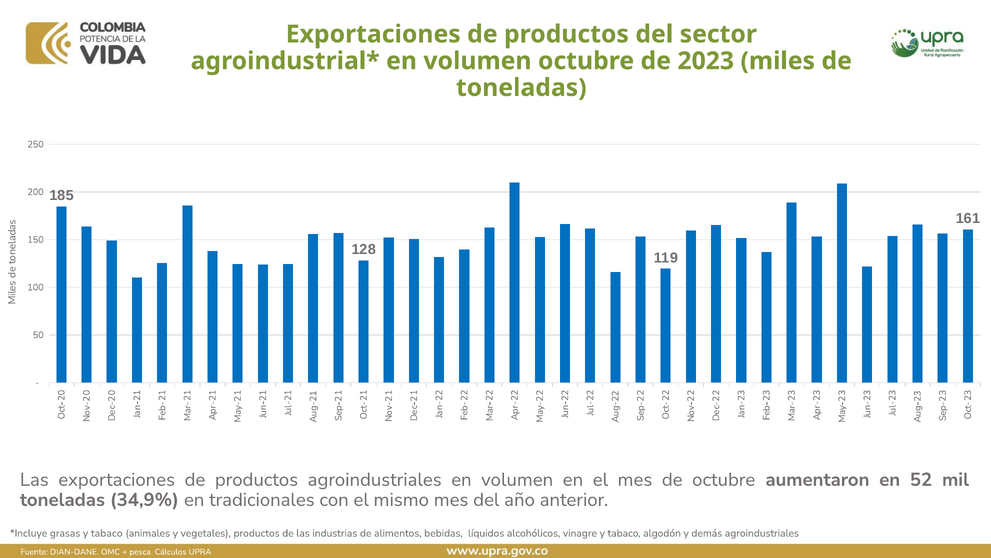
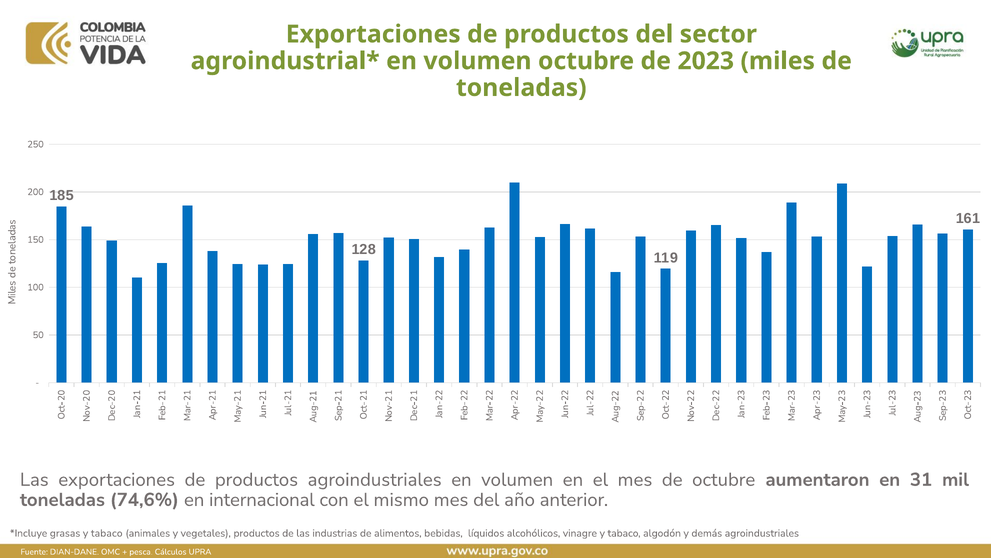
52: 52 -> 31
34,9%: 34,9% -> 74,6%
tradicionales: tradicionales -> internacional
